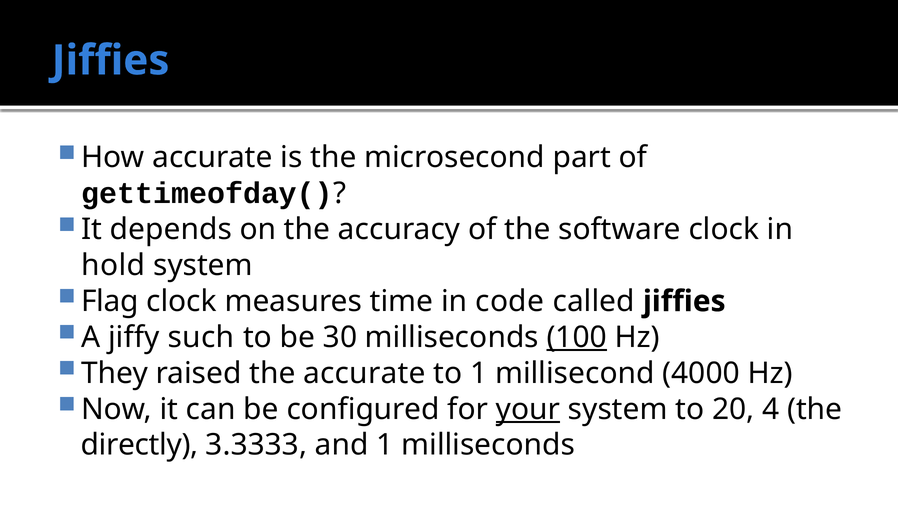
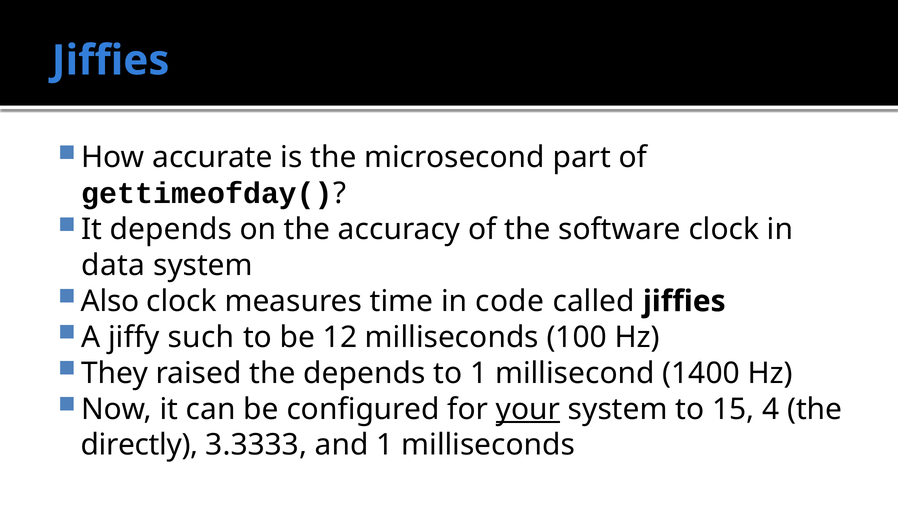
hold: hold -> data
Flag: Flag -> Also
30: 30 -> 12
100 underline: present -> none
the accurate: accurate -> depends
4000: 4000 -> 1400
20: 20 -> 15
